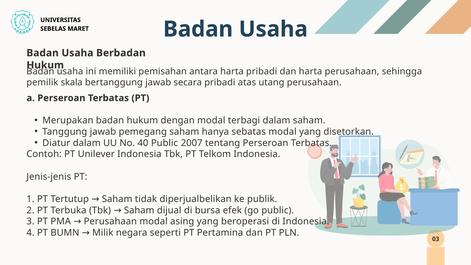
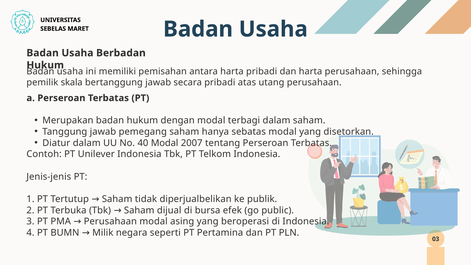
40 Public: Public -> Modal
